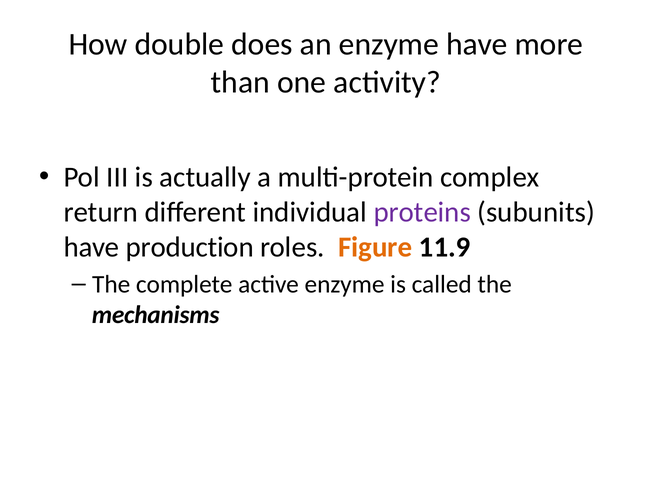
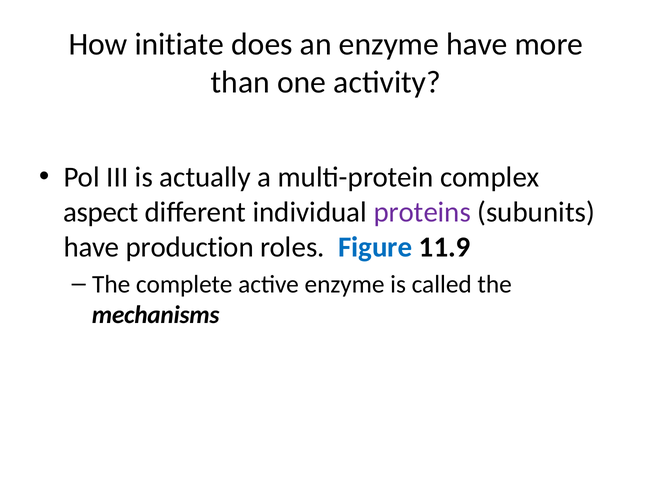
double: double -> initiate
return: return -> aspect
Figure colour: orange -> blue
